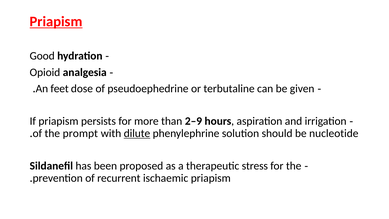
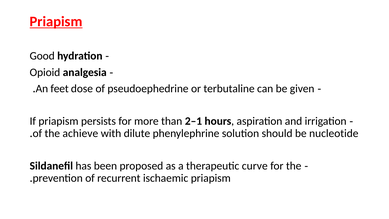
2–9: 2–9 -> 2–1
prompt: prompt -> achieve
dilute underline: present -> none
stress: stress -> curve
